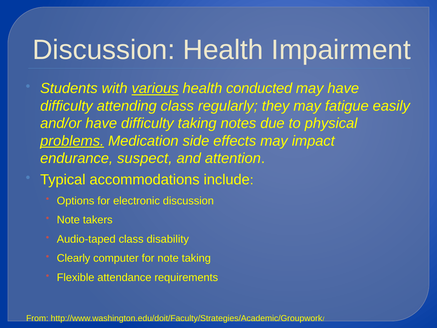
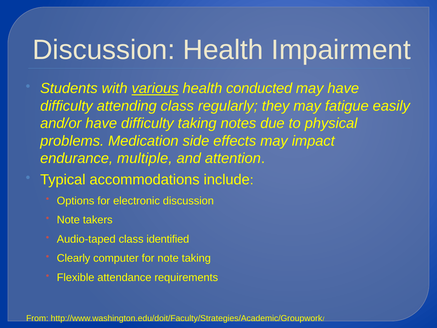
problems underline: present -> none
suspect: suspect -> multiple
disability: disability -> identified
